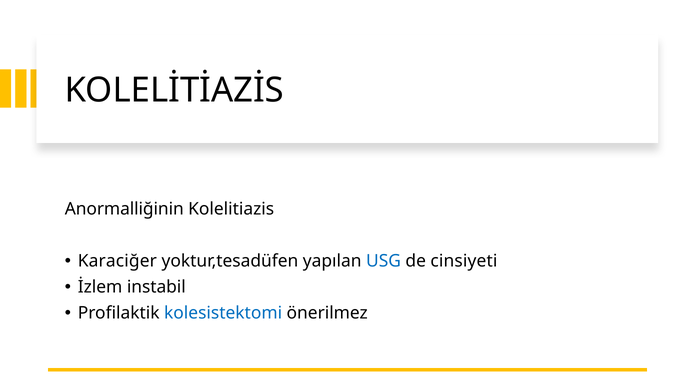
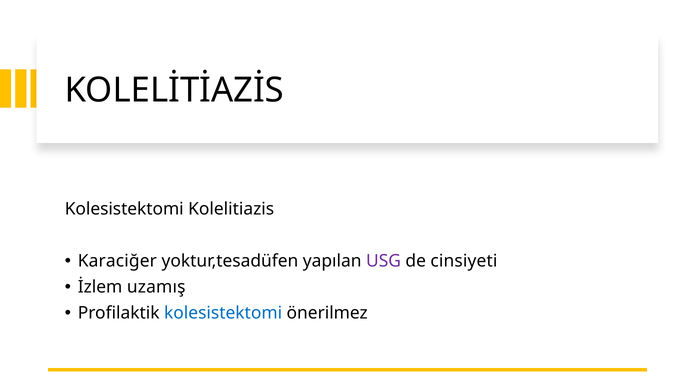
Anormalliğinin at (124, 209): Anormalliğinin -> Kolesistektomi
USG colour: blue -> purple
instabil: instabil -> uzamış
